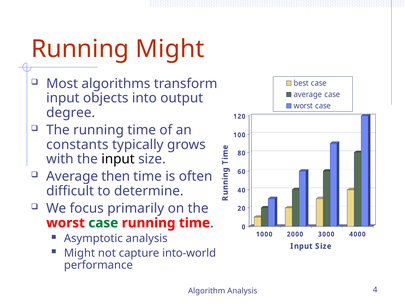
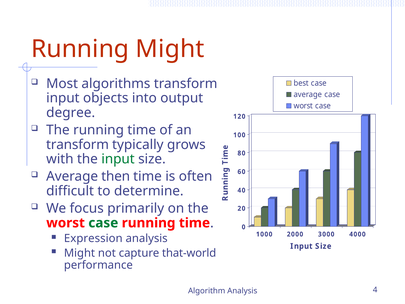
constants at (77, 144): constants -> transform
input at (118, 159) colour: black -> green
Asymptotic: Asymptotic -> Expression
into-world: into-world -> that-world
